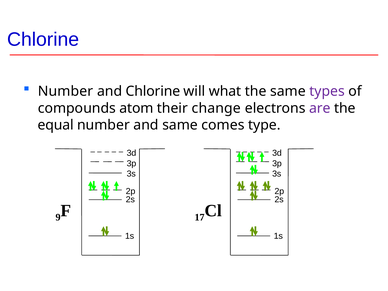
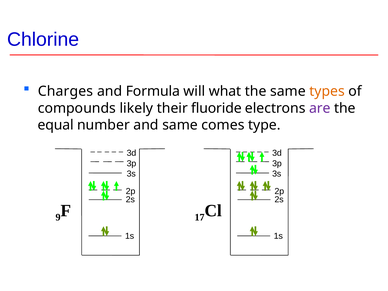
Number at (66, 91): Number -> Charges
and Chlorine: Chlorine -> Formula
types colour: purple -> orange
atom: atom -> likely
change: change -> fluoride
